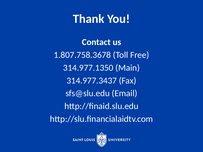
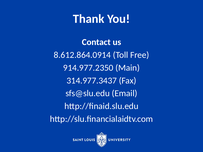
1.807.758.3678: 1.807.758.3678 -> 8.612.864.0914
314.977.1350: 314.977.1350 -> 914.977.2350
